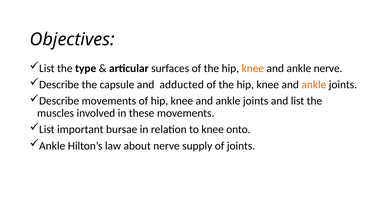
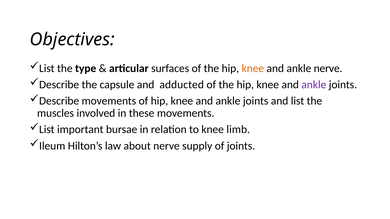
ankle at (314, 85) colour: orange -> purple
onto: onto -> limb
Ankle at (52, 146): Ankle -> Ileum
